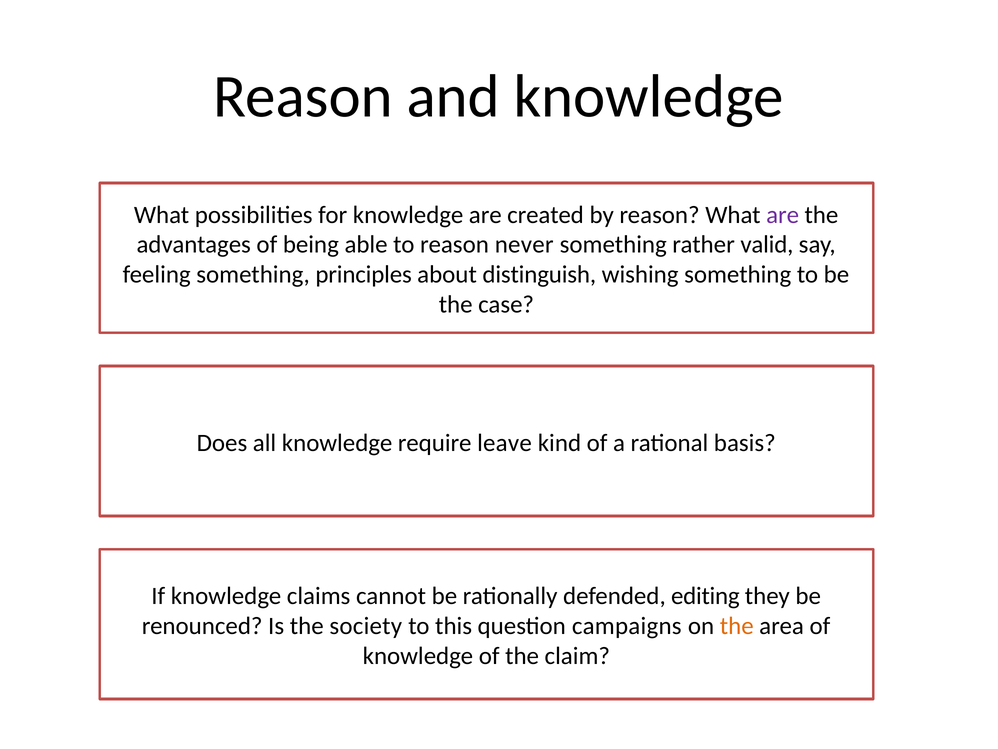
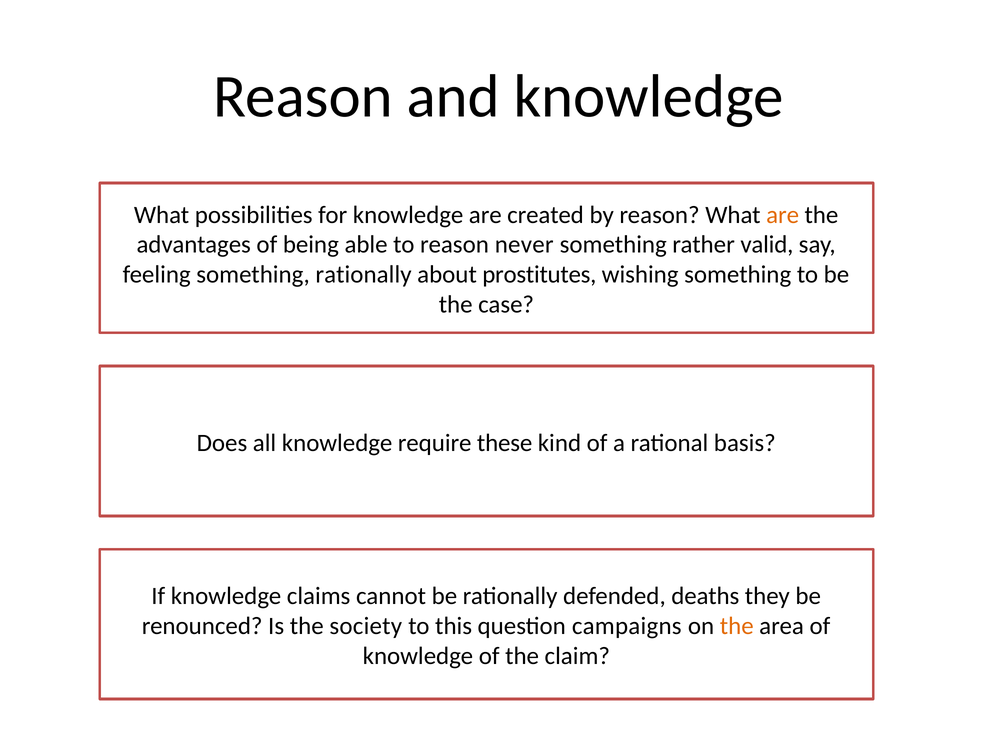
are at (783, 215) colour: purple -> orange
something principles: principles -> rationally
distinguish: distinguish -> prostitutes
leave: leave -> these
editing: editing -> deaths
